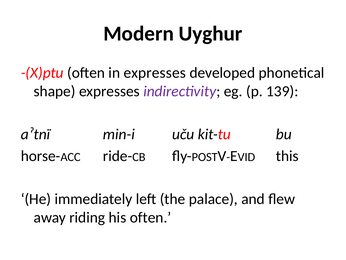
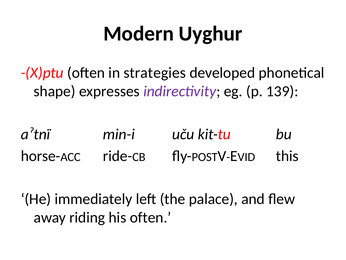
in expresses: expresses -> strategies
